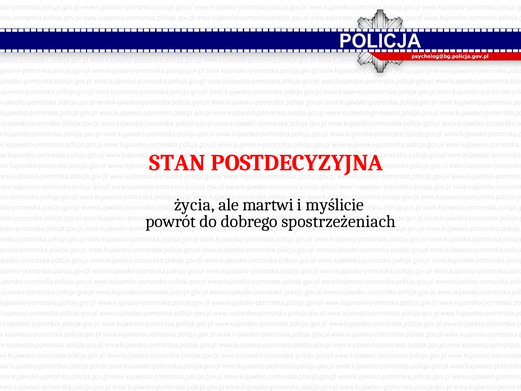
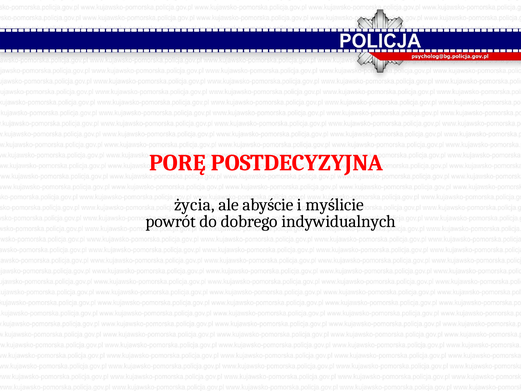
STAN: STAN -> PORĘ
martwi: martwi -> abyście
spostrzeżeniach: spostrzeżeniach -> indywidualnych
